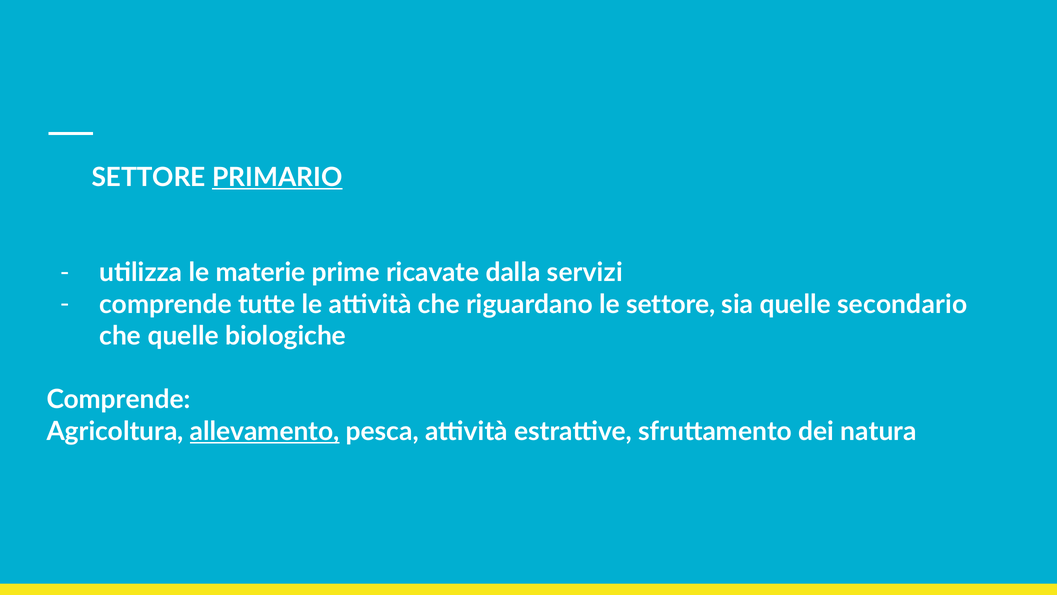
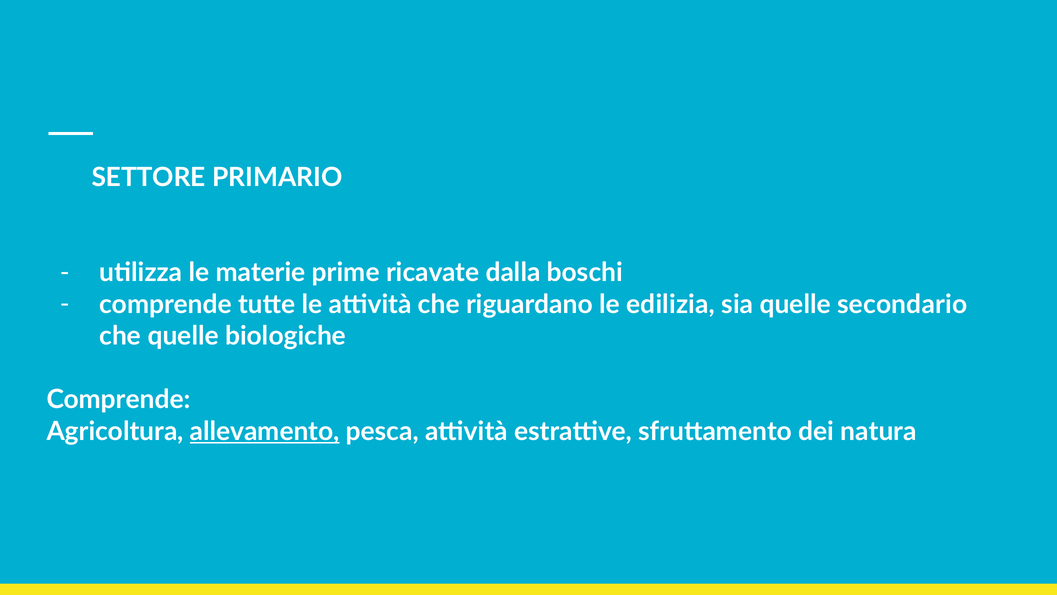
PRIMARIO underline: present -> none
servizi: servizi -> boschi
le settore: settore -> edilizia
